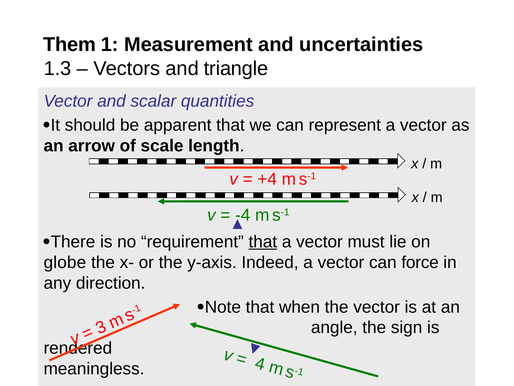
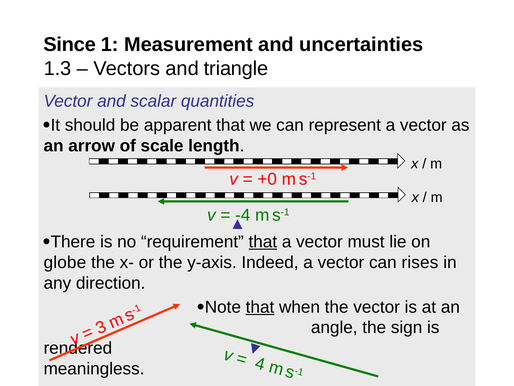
Them: Them -> Since
+4: +4 -> +0
force: force -> rises
that at (260, 307) underline: none -> present
